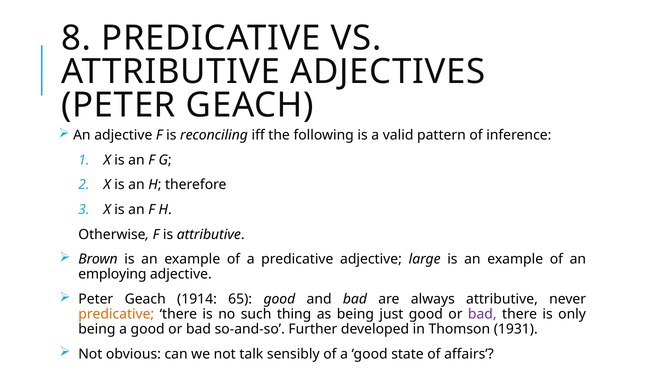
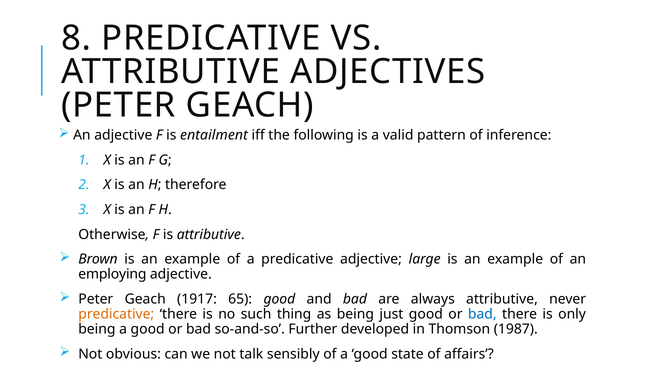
reconciling: reconciling -> entailment
1914: 1914 -> 1917
bad at (482, 314) colour: purple -> blue
1931: 1931 -> 1987
